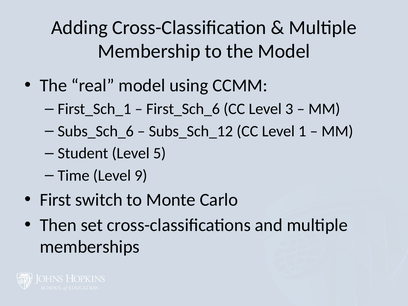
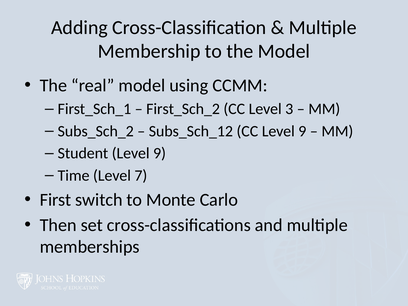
First_Sch_6: First_Sch_6 -> First_Sch_2
Subs_Sch_6: Subs_Sch_6 -> Subs_Sch_2
CC Level 1: 1 -> 9
Student Level 5: 5 -> 9
9: 9 -> 7
